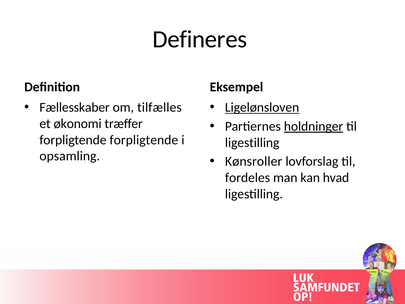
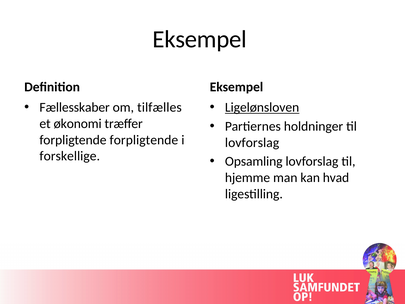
Defineres at (200, 39): Defineres -> Eksempel
holdninger underline: present -> none
ligestilling at (252, 142): ligestilling -> lovforslag
opsamling: opsamling -> forskellige
Kønsroller: Kønsroller -> Opsamling
fordeles: fordeles -> hjemme
